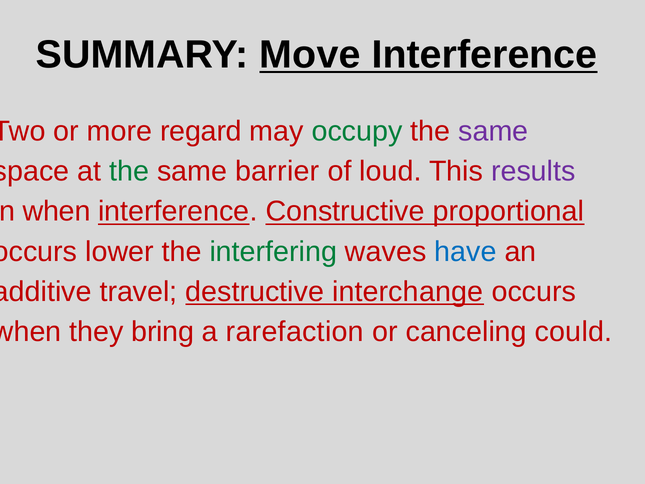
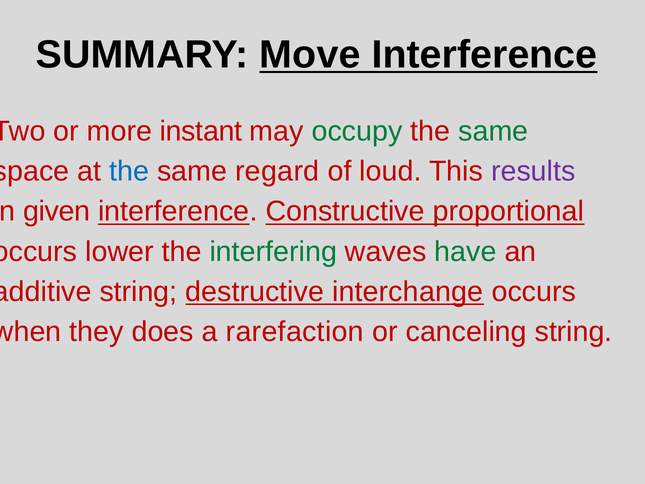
regard: regard -> instant
same at (493, 131) colour: purple -> green
the at (129, 171) colour: green -> blue
barrier: barrier -> regard
when at (57, 211): when -> given
have colour: blue -> green
travel at (138, 292): travel -> string
bring: bring -> does
canceling could: could -> string
